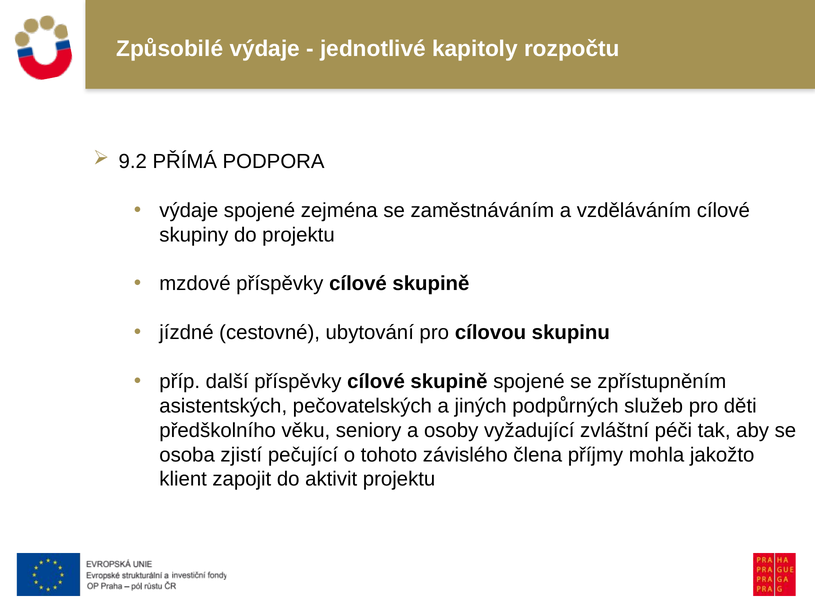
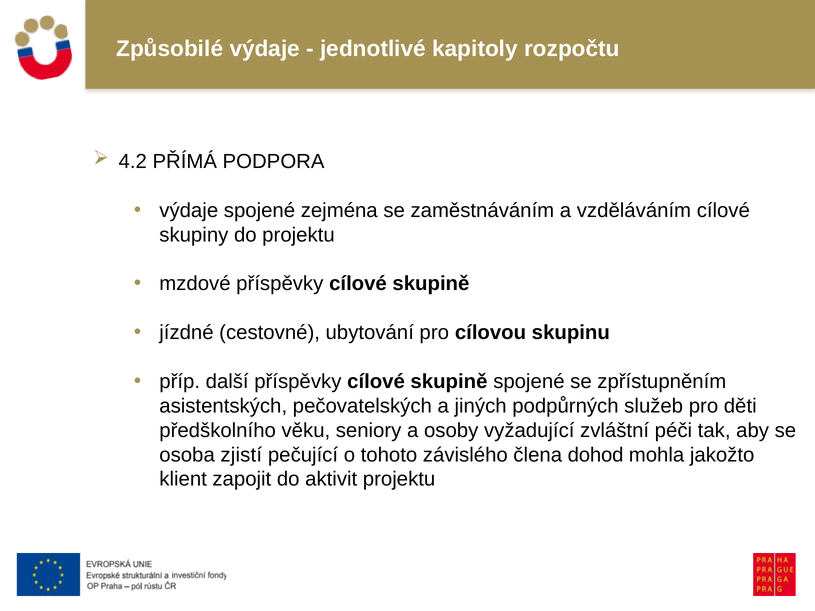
9.2: 9.2 -> 4.2
příjmy: příjmy -> dohod
